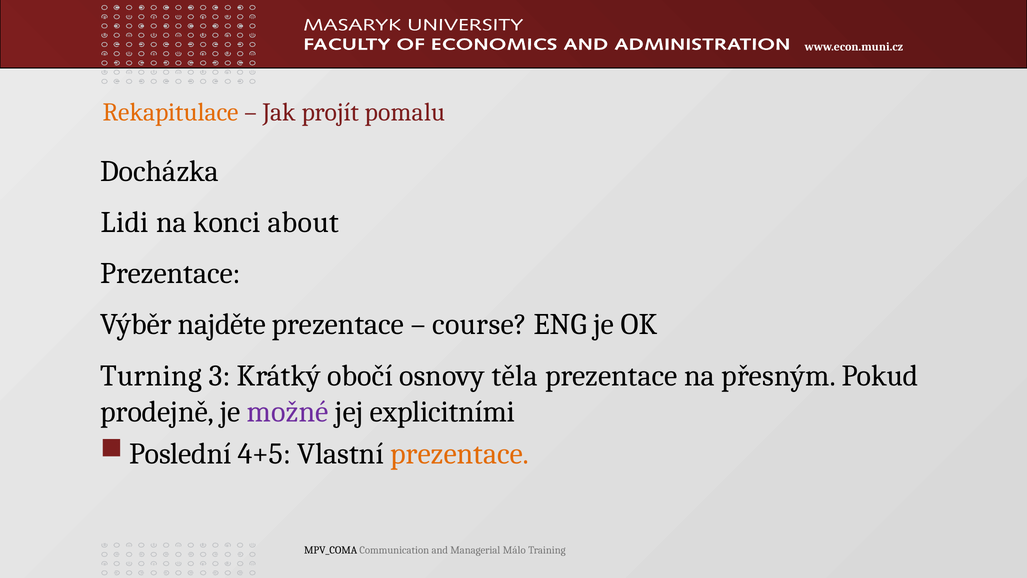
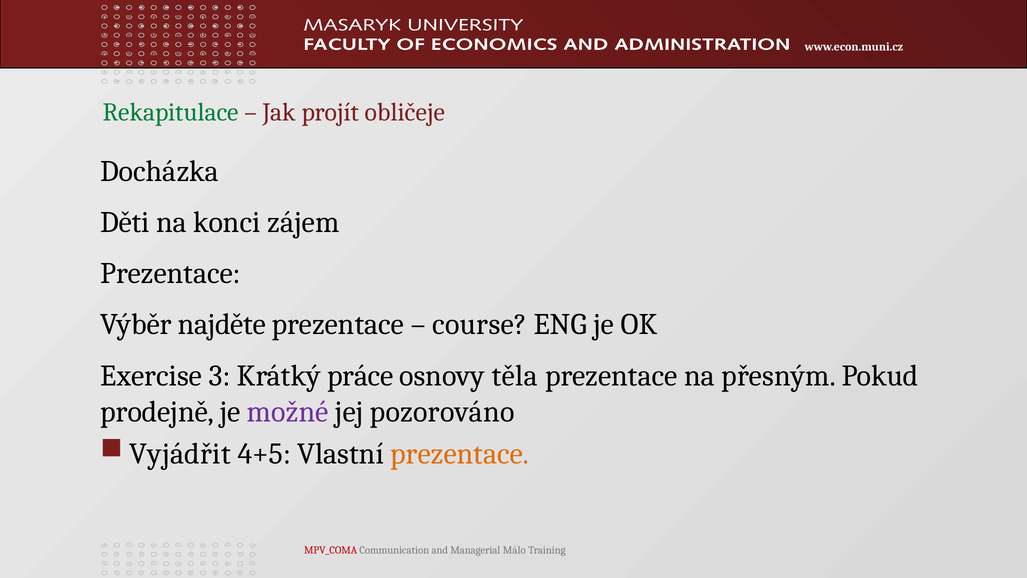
Rekapitulace colour: orange -> green
pomalu: pomalu -> obličeje
Lidi: Lidi -> Děti
about: about -> zájem
Turning: Turning -> Exercise
obočí: obočí -> práce
explicitními: explicitními -> pozorováno
Poslední: Poslední -> Vyjádřit
MPV_COMA colour: black -> red
